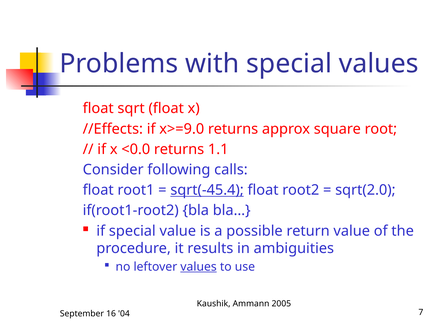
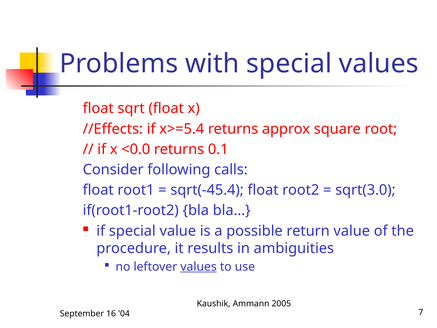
x>=9.0: x>=9.0 -> x>=5.4
1.1: 1.1 -> 0.1
sqrt(-45.4 underline: present -> none
sqrt(2.0: sqrt(2.0 -> sqrt(3.0
